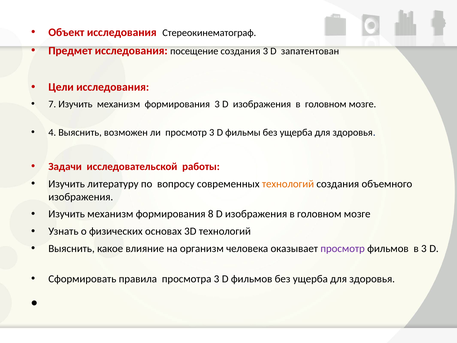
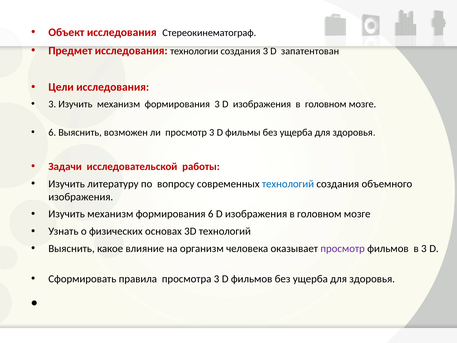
посещение: посещение -> технологии
7 at (52, 104): 7 -> 3
4 at (52, 132): 4 -> 6
технологий at (288, 184) colour: orange -> blue
формирования 8: 8 -> 6
